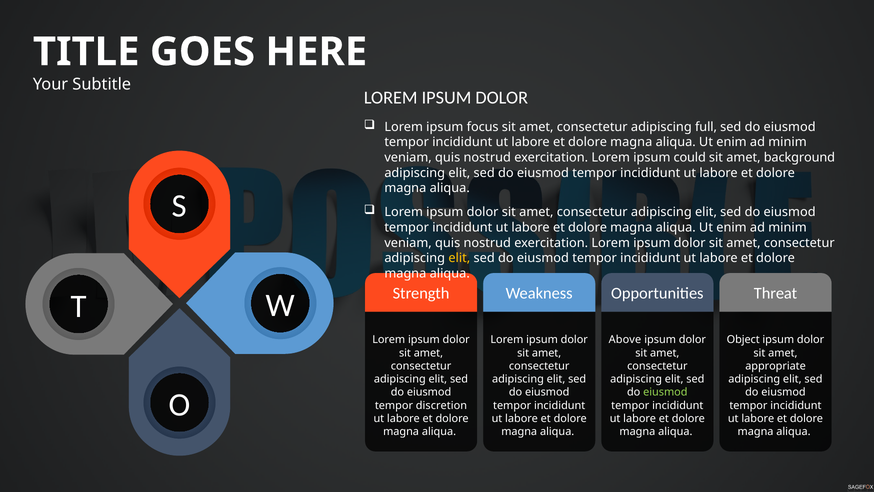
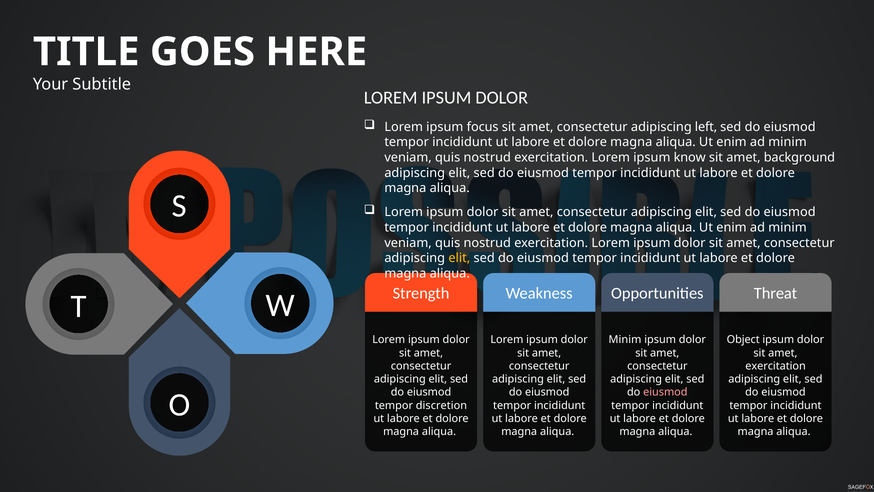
full: full -> left
could: could -> know
Above at (625, 340): Above -> Minim
appropriate at (776, 366): appropriate -> exercitation
eiusmod at (665, 392) colour: light green -> pink
